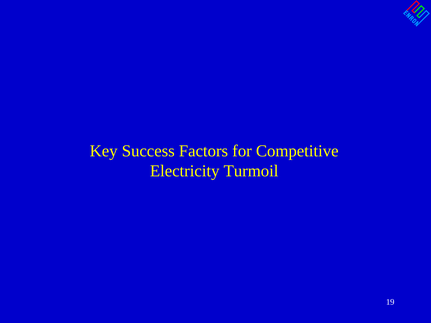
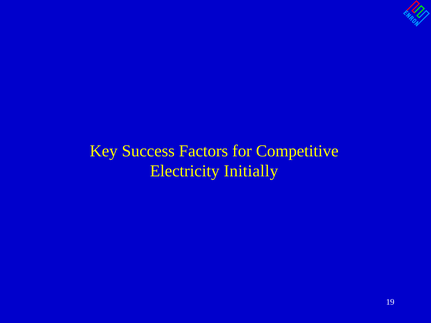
Turmoil: Turmoil -> Initially
